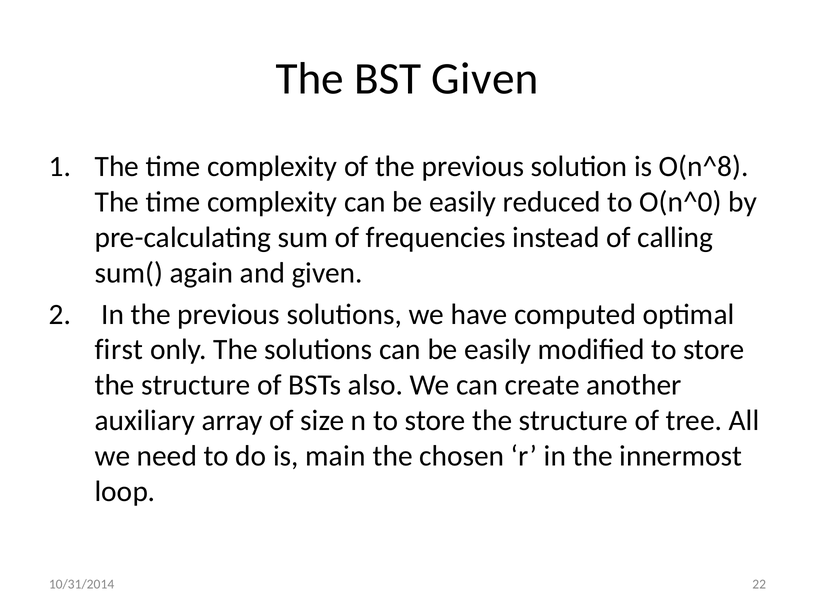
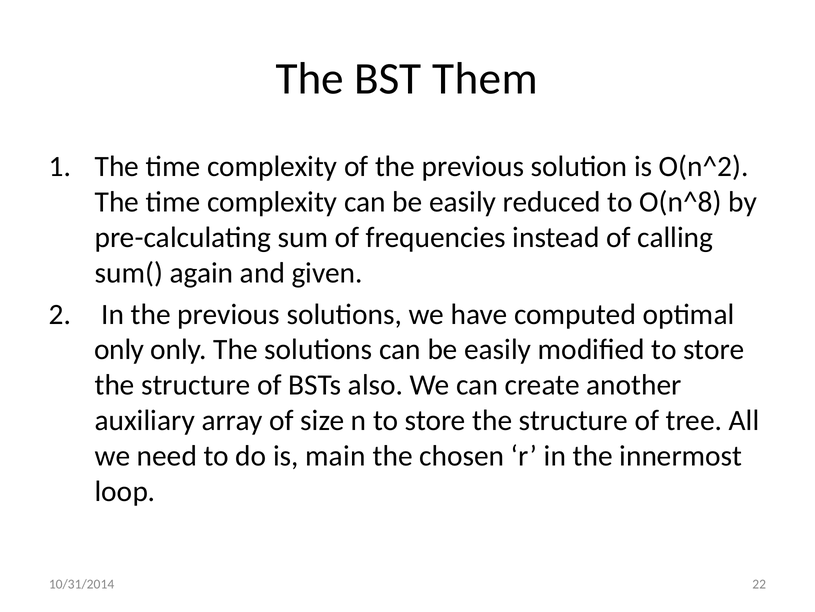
BST Given: Given -> Them
O(n^8: O(n^8 -> O(n^2
O(n^0: O(n^0 -> O(n^8
first at (119, 349): first -> only
